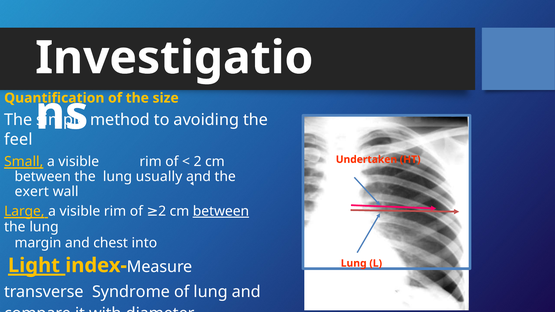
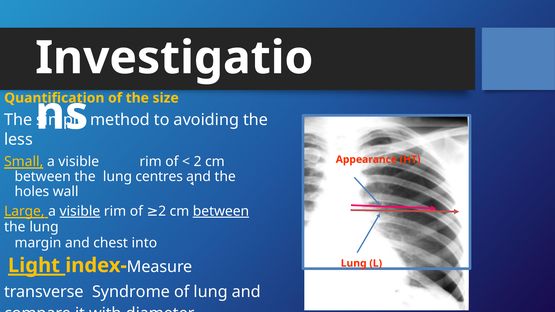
feel: feel -> less
Undertaken: Undertaken -> Appearance
usually: usually -> centres
exert: exert -> holes
visible at (80, 211) underline: none -> present
